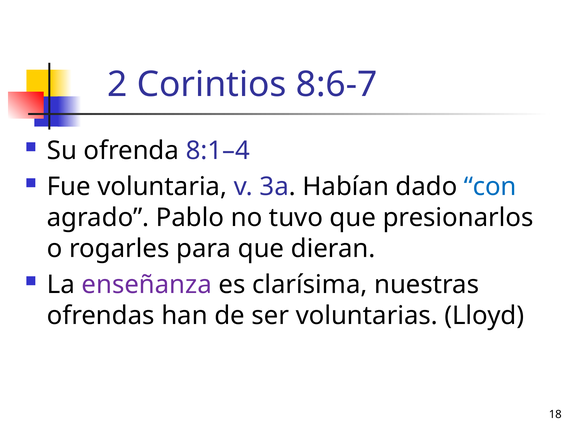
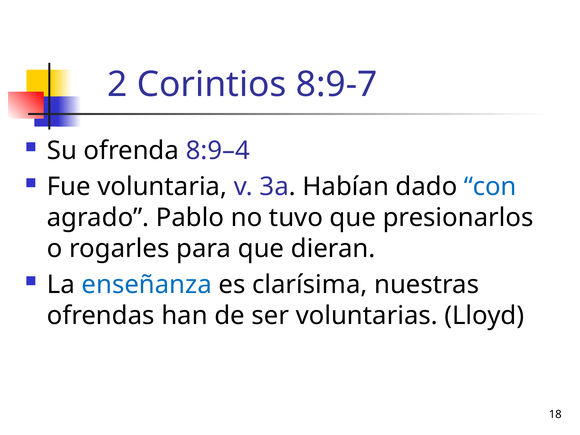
8:6-7: 8:6-7 -> 8:9-7
8:1–4: 8:1–4 -> 8:9–4
enseñanza colour: purple -> blue
